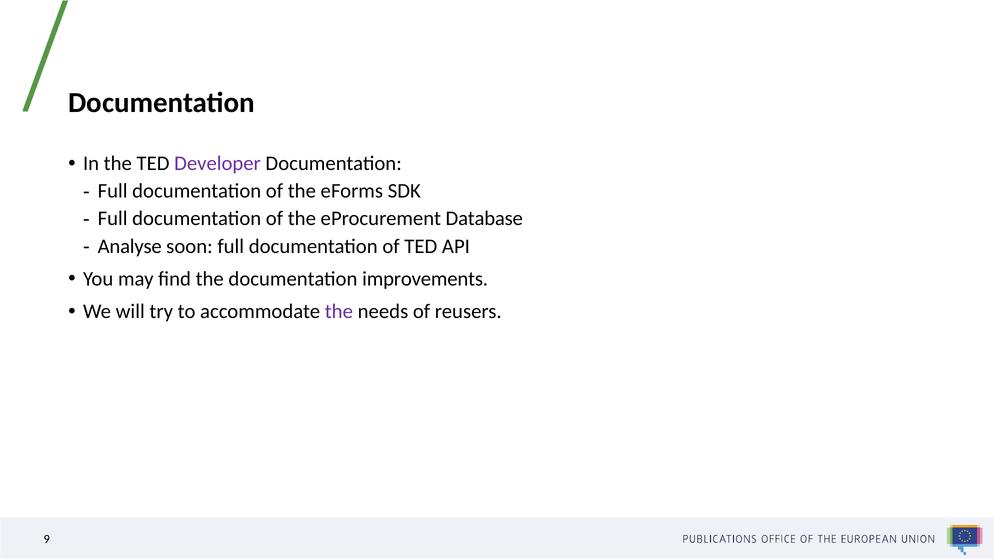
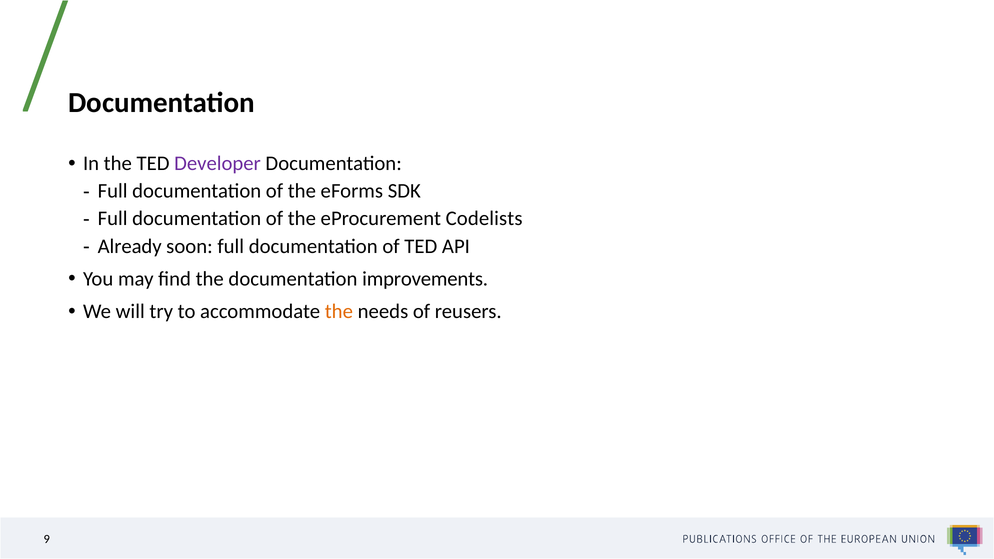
Database: Database -> Codelists
Analyse: Analyse -> Already
the at (339, 312) colour: purple -> orange
